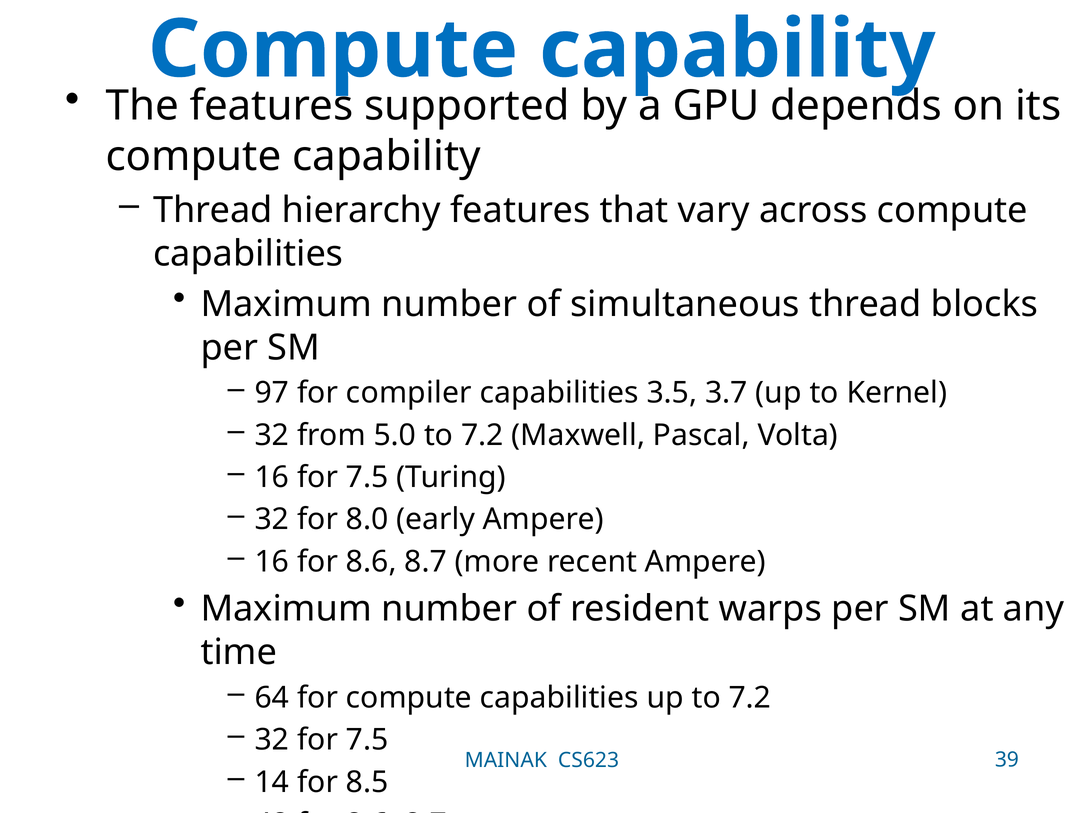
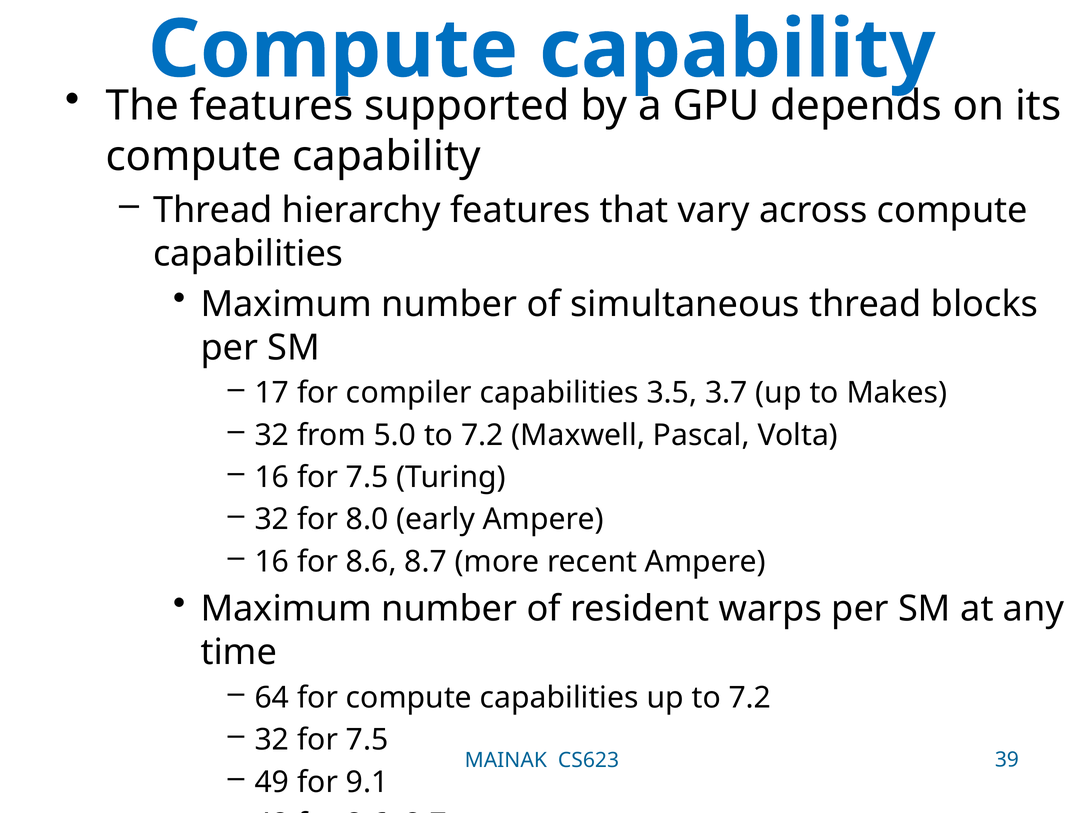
97: 97 -> 17
Kernel: Kernel -> Makes
14: 14 -> 49
8.5: 8.5 -> 9.1
